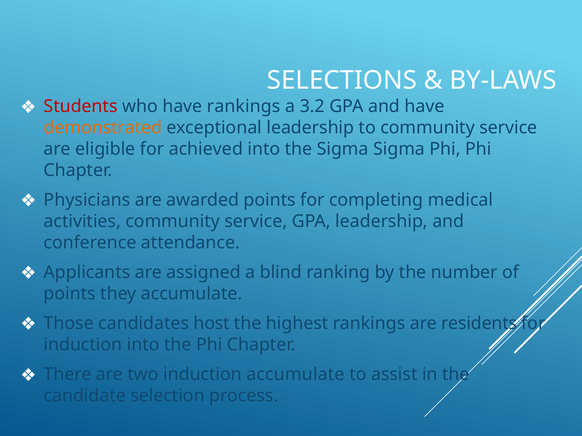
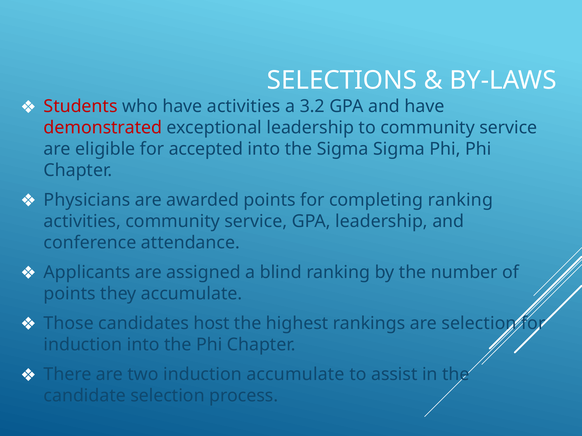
have rankings: rankings -> activities
demonstrated colour: orange -> red
achieved: achieved -> accepted
completing medical: medical -> ranking
are residents: residents -> selection
